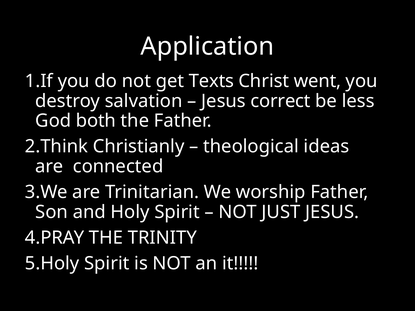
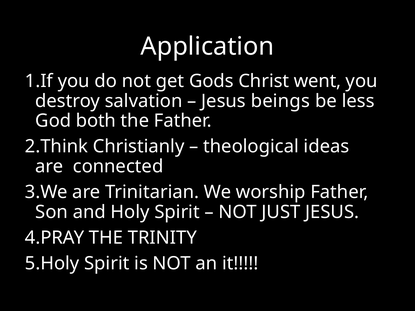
Texts: Texts -> Gods
correct: correct -> beings
